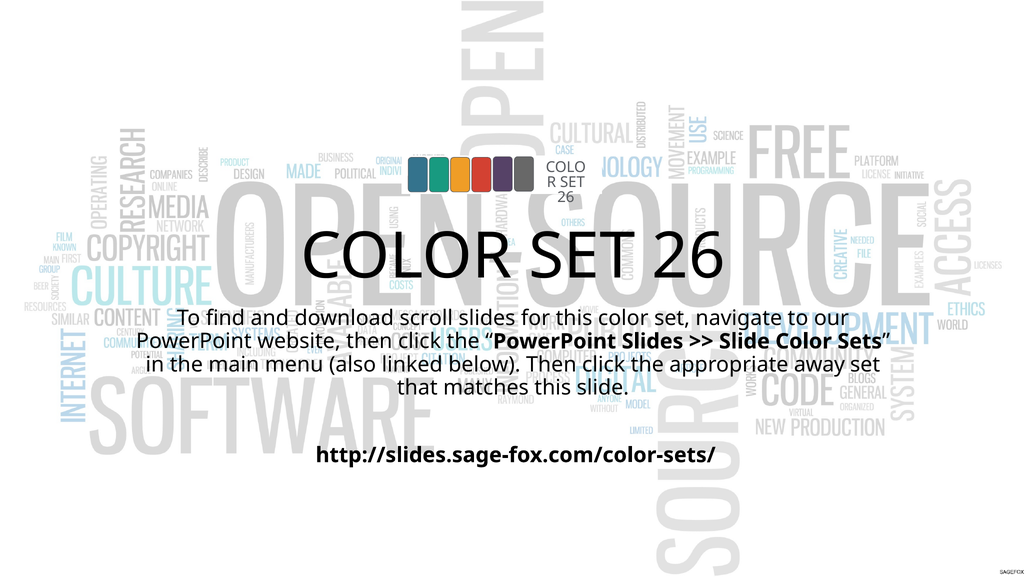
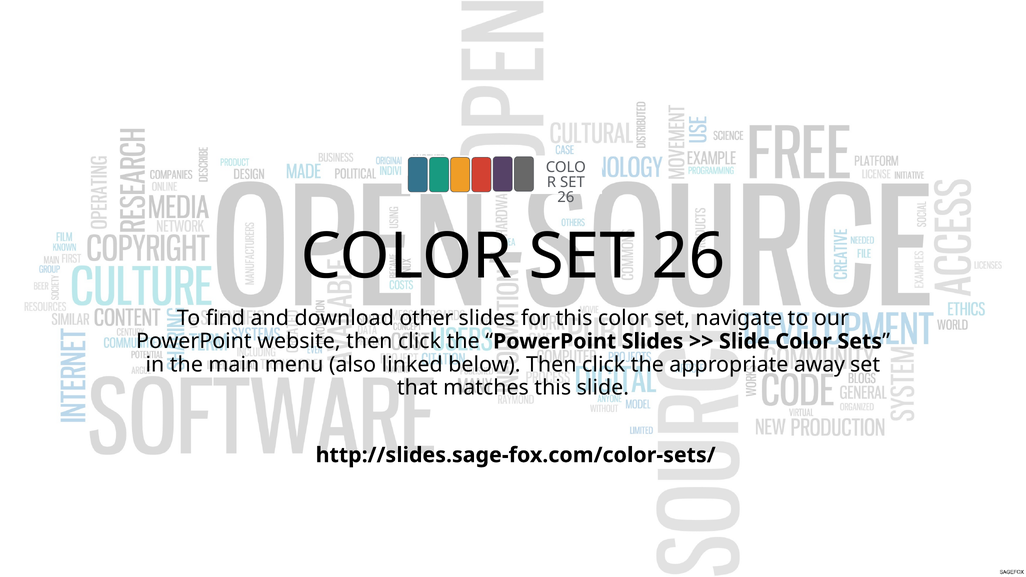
scroll: scroll -> other
